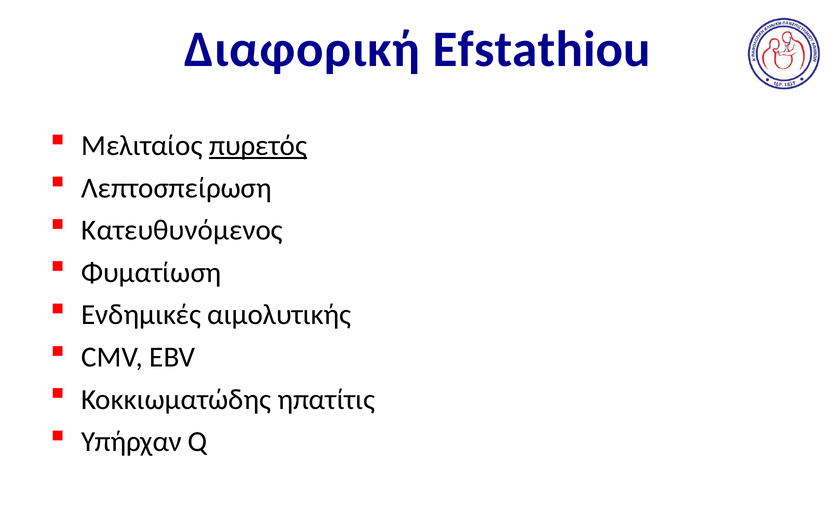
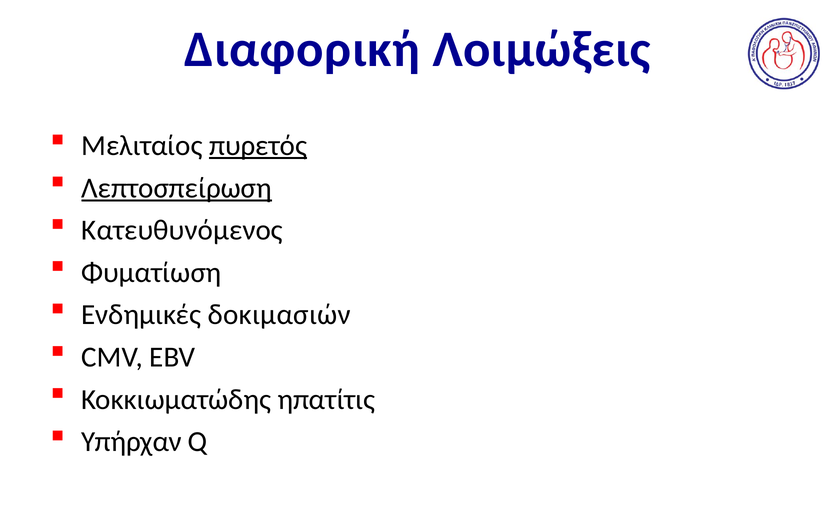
Efstathiou: Efstathiou -> Λοιμώξεις
Λεπτοσπείρωση underline: none -> present
αιμολυτικής: αιμολυτικής -> δοκιμασιών
